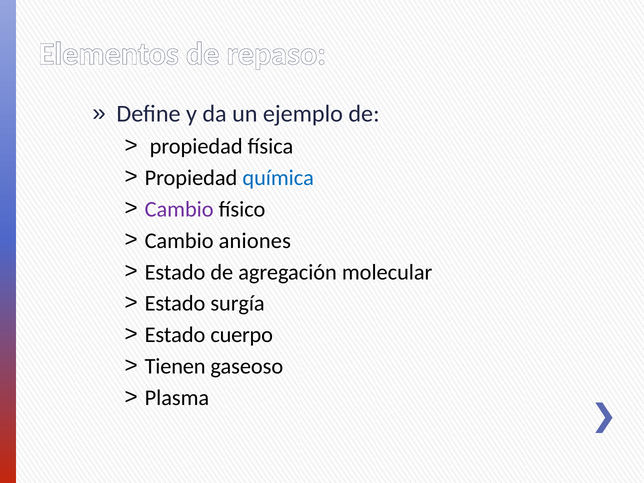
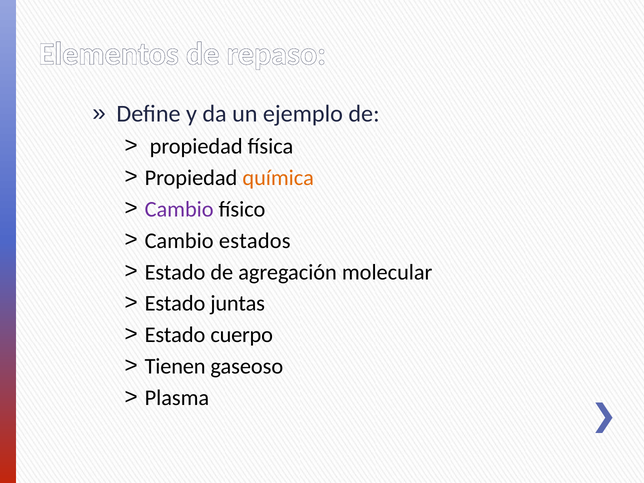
química colour: blue -> orange
aniones: aniones -> estados
surgía: surgía -> juntas
